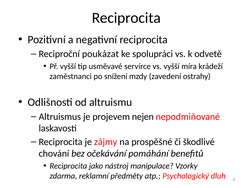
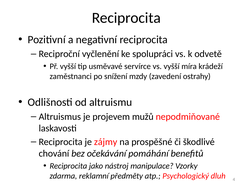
poukázat: poukázat -> vyčlenění
nejen: nejen -> mužů
